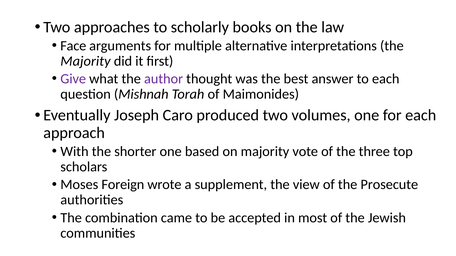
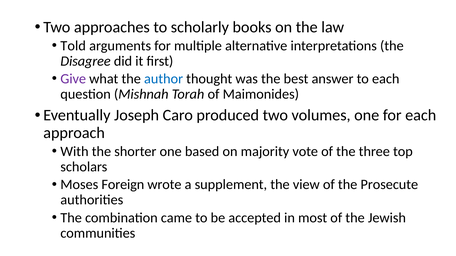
Face: Face -> Told
Majority at (85, 61): Majority -> Disagree
author colour: purple -> blue
